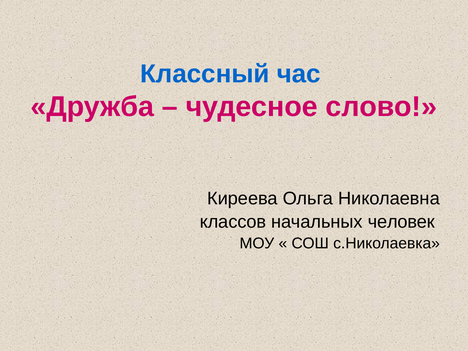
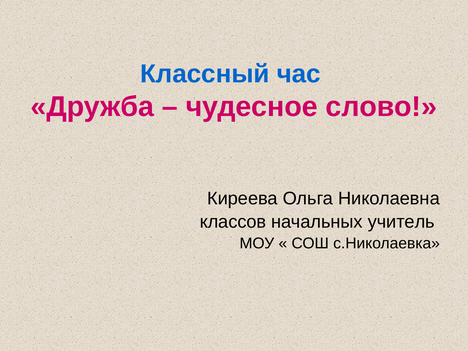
человек: человек -> учитель
